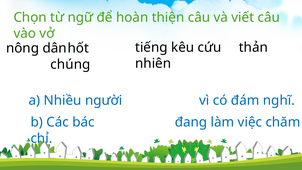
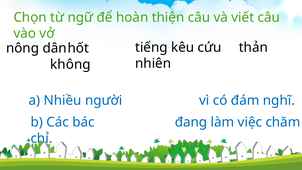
chúng: chúng -> không
